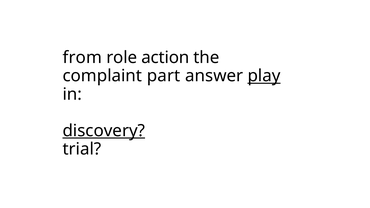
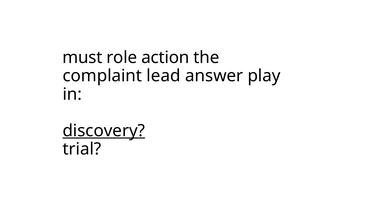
from: from -> must
part: part -> lead
play underline: present -> none
